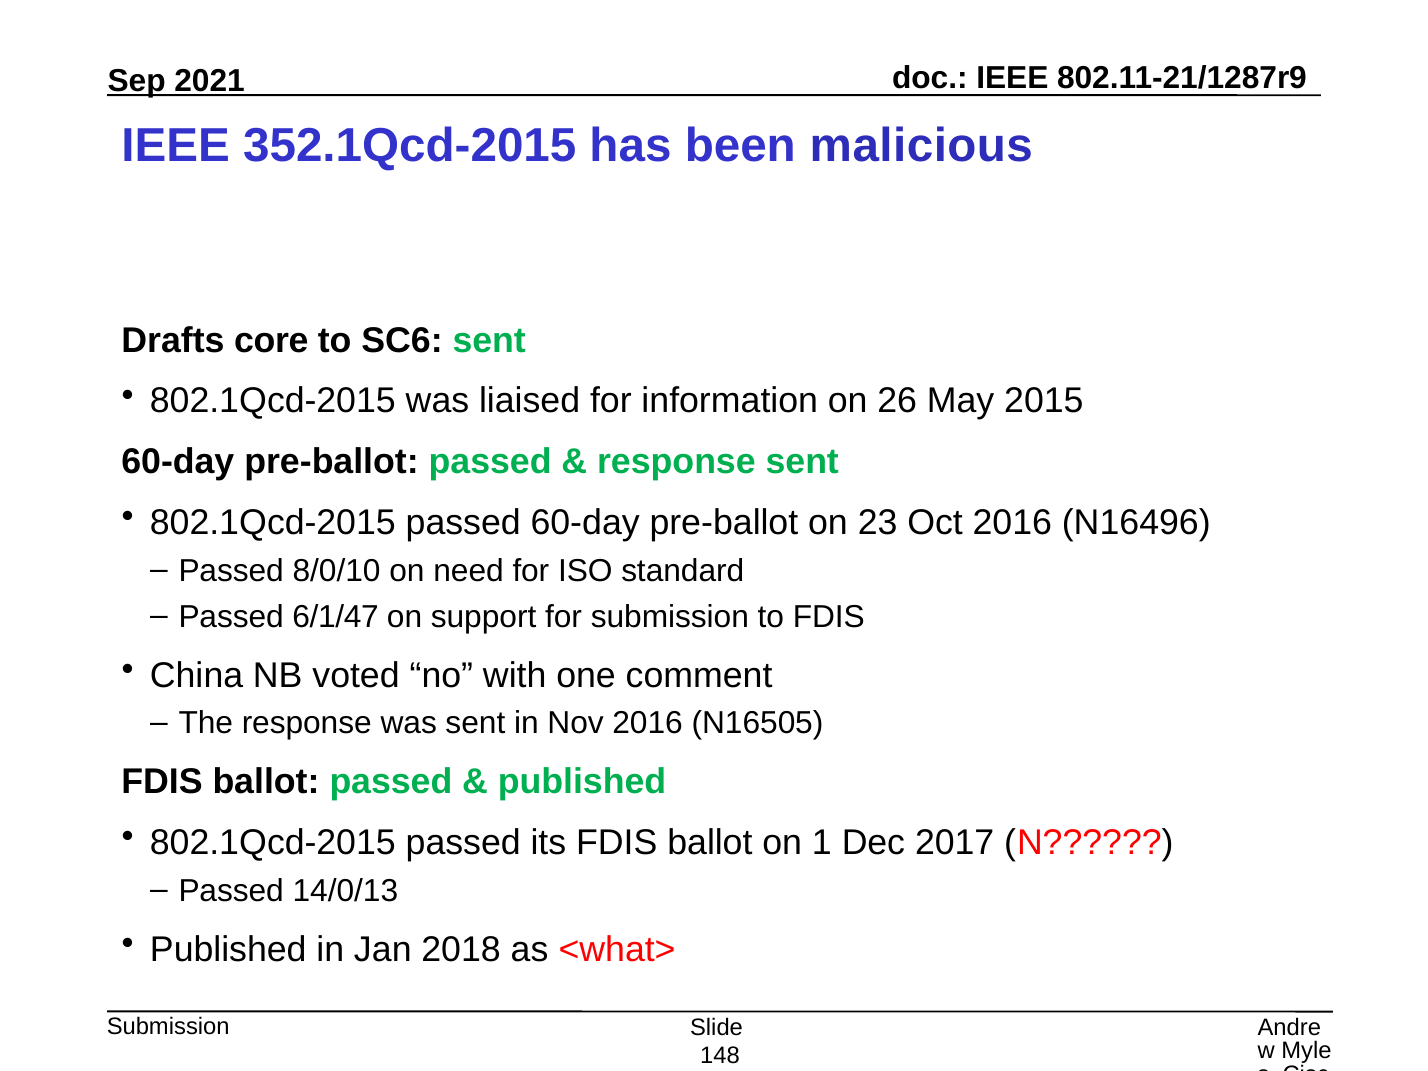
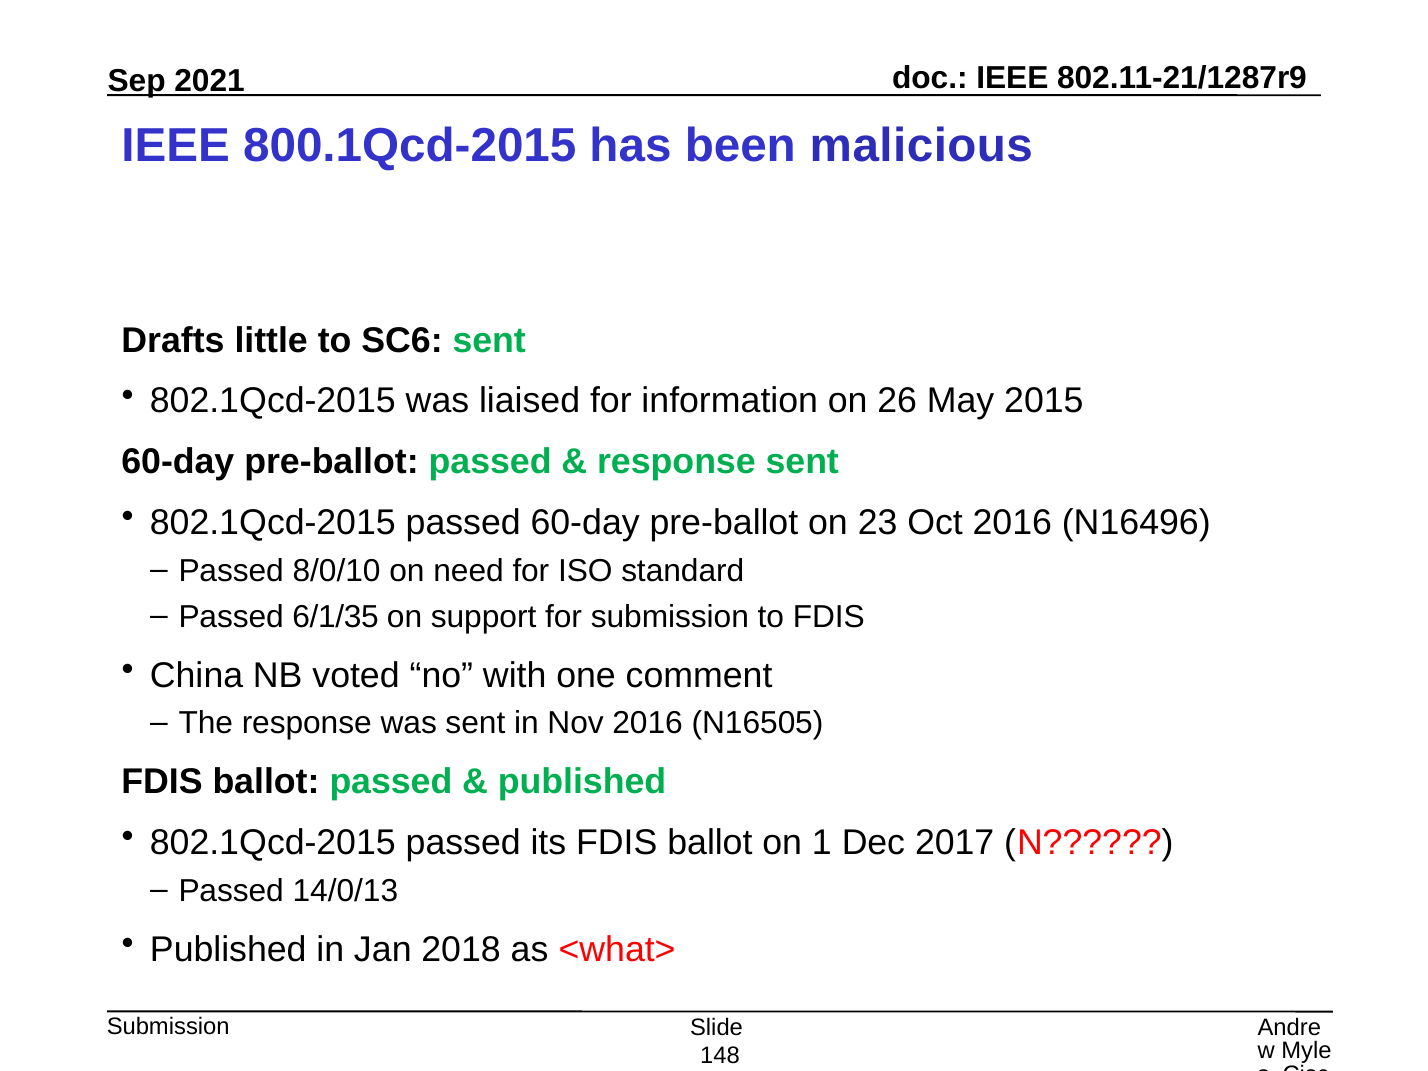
352.1Qcd-2015: 352.1Qcd-2015 -> 800.1Qcd-2015
core: core -> little
6/1/47: 6/1/47 -> 6/1/35
